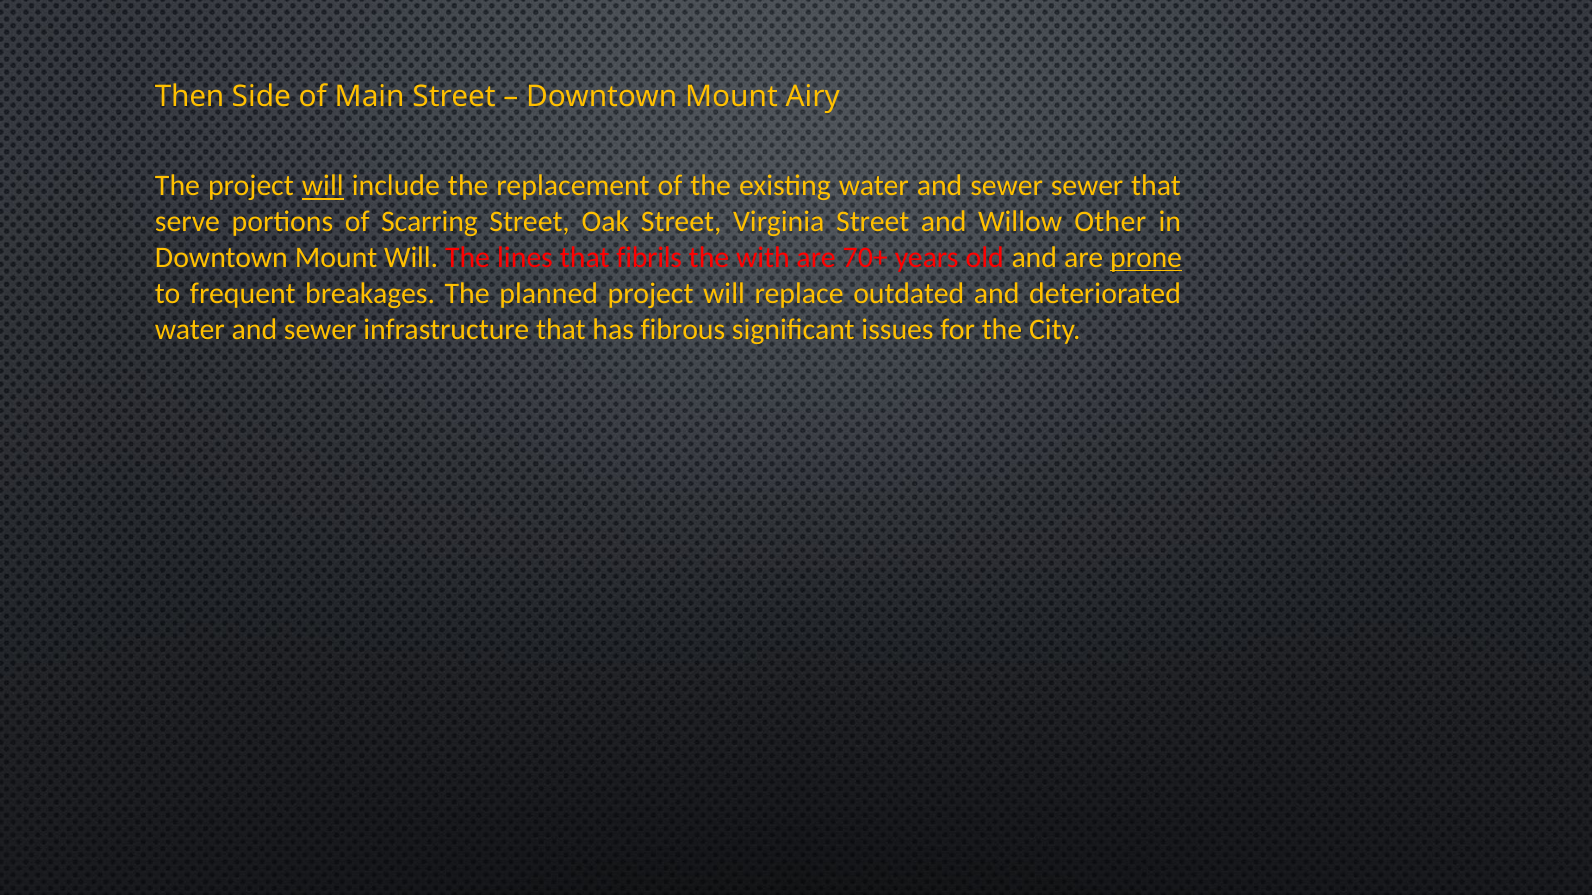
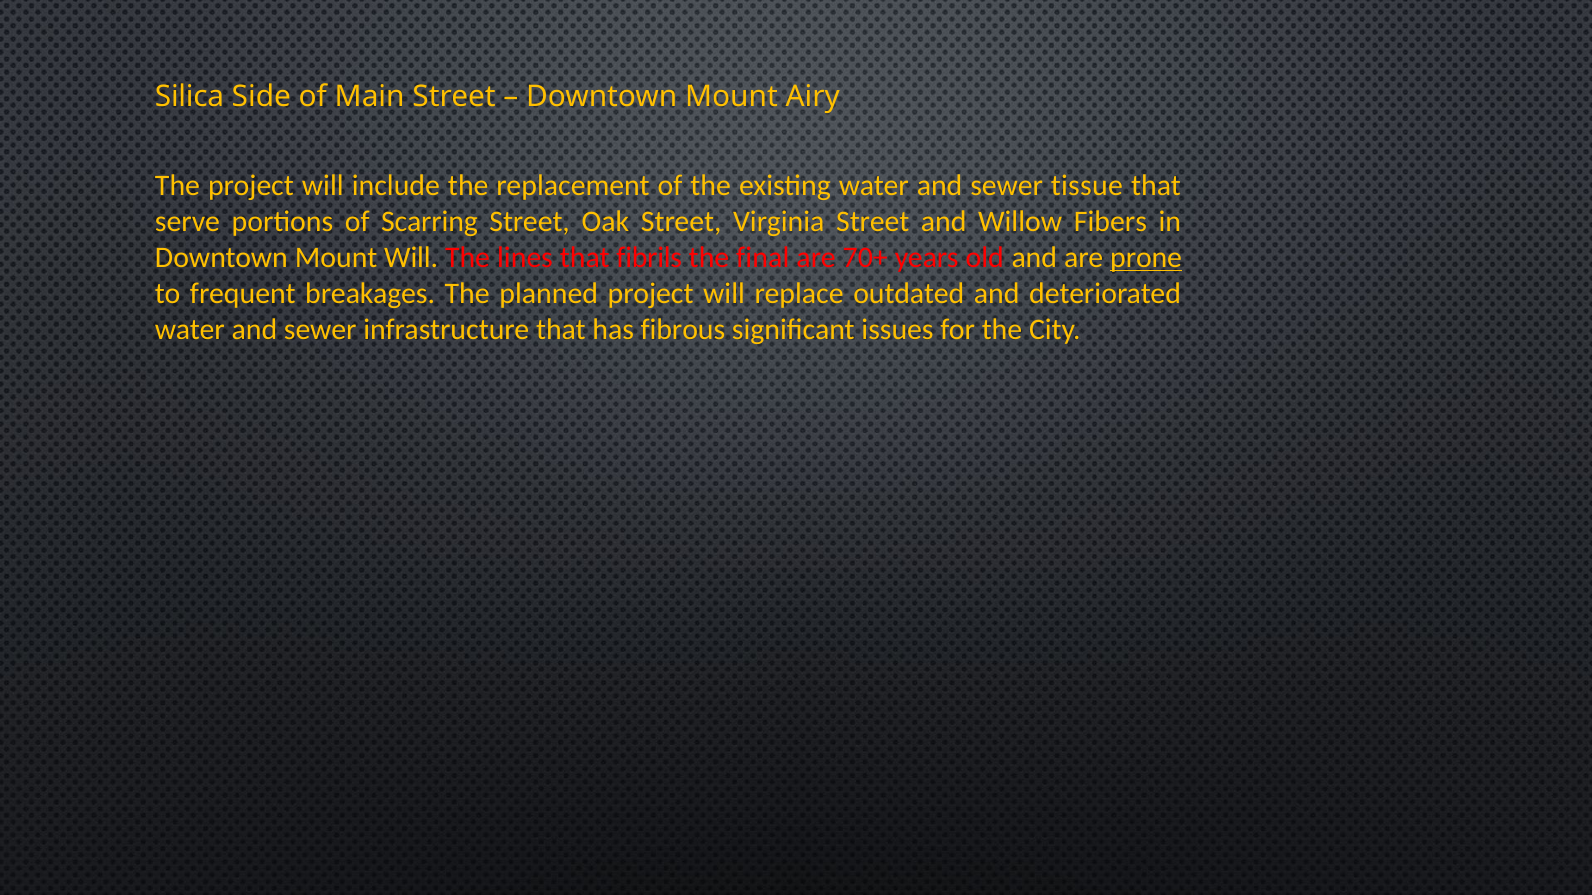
Then: Then -> Silica
will at (323, 186) underline: present -> none
sewer sewer: sewer -> tissue
Other: Other -> Fibers
with: with -> final
